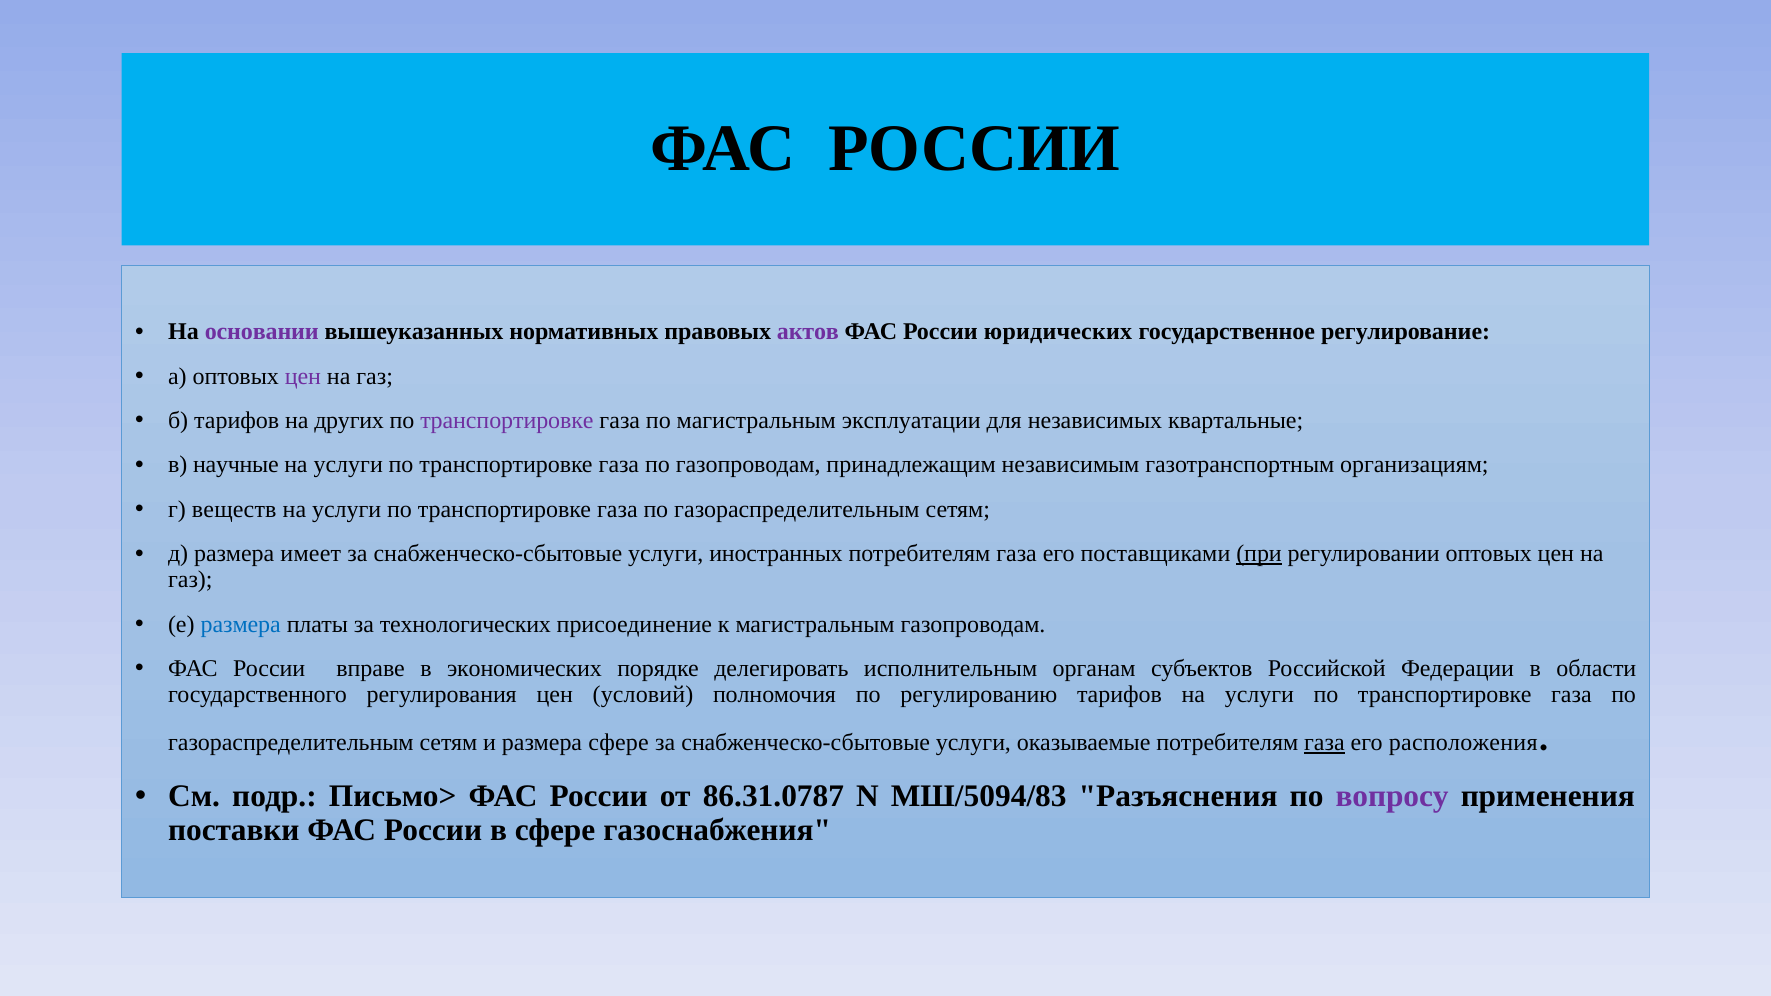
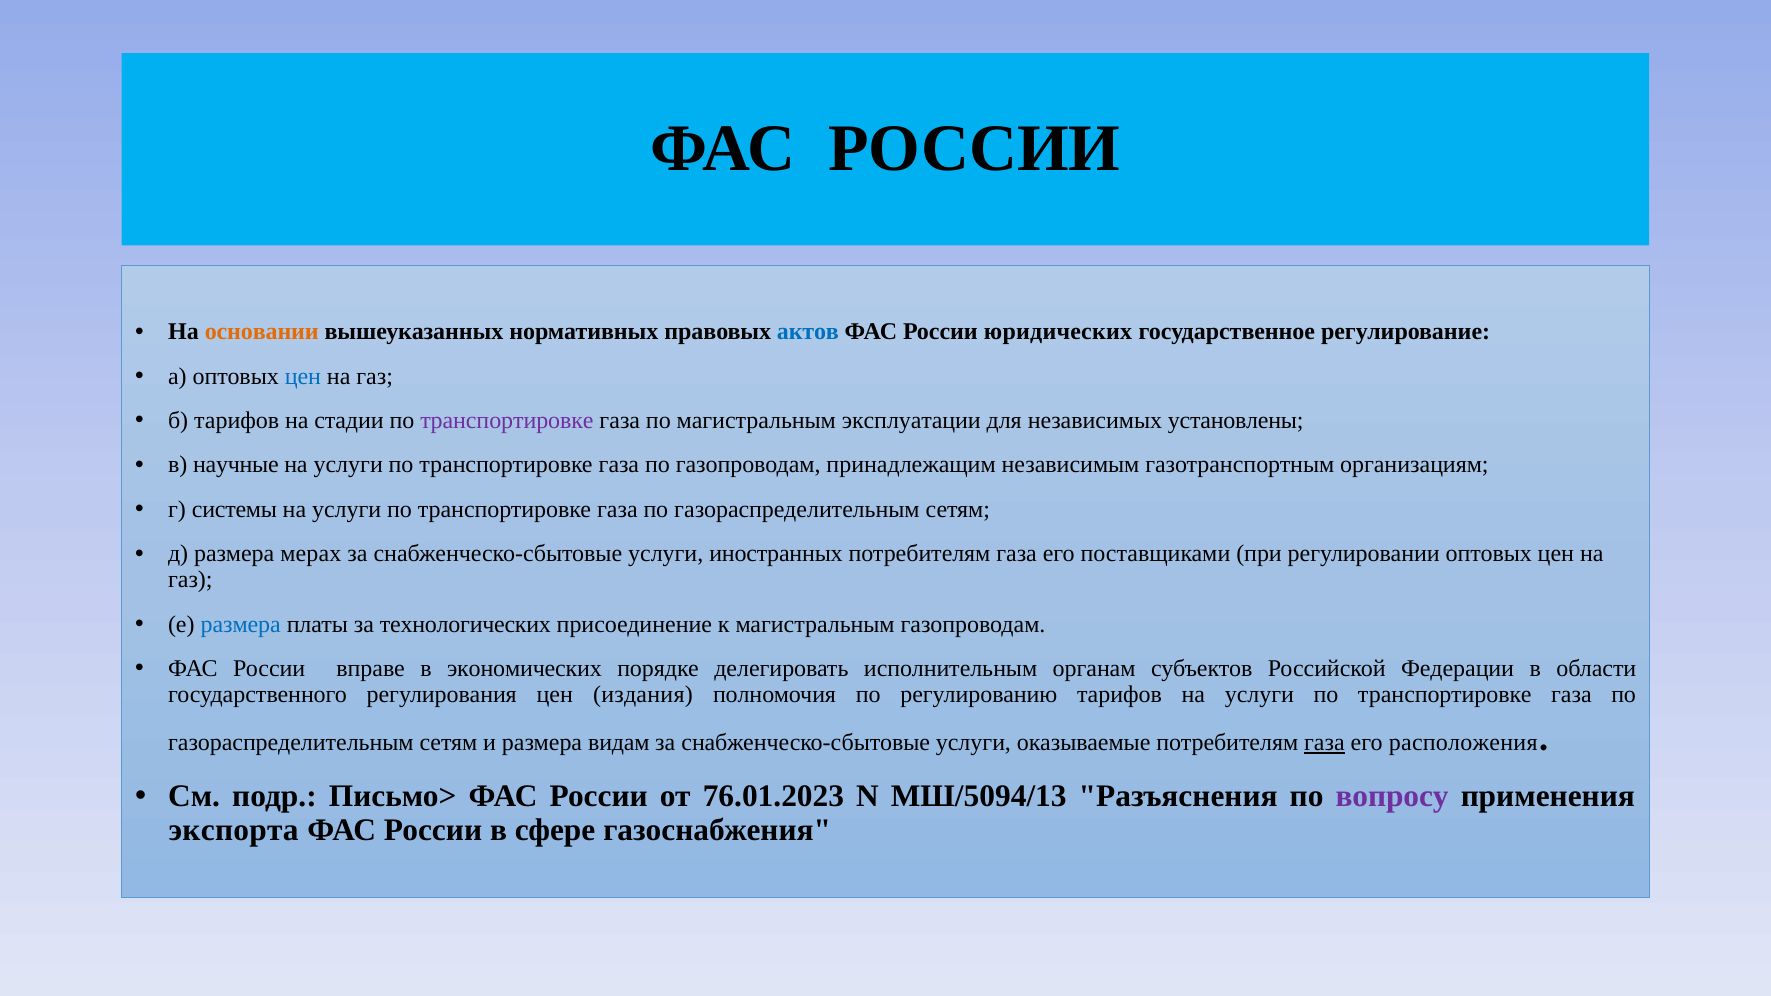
основании colour: purple -> orange
актов colour: purple -> blue
цен at (303, 376) colour: purple -> blue
других: других -> стадии
квартальные: квартальные -> установлены
веществ: веществ -> системы
имеет: имеет -> мерах
при underline: present -> none
условий: условий -> издания
размера сфере: сфере -> видам
86.31.0787: 86.31.0787 -> 76.01.2023
МШ/5094/83: МШ/5094/83 -> МШ/5094/13
поставки: поставки -> экспорта
